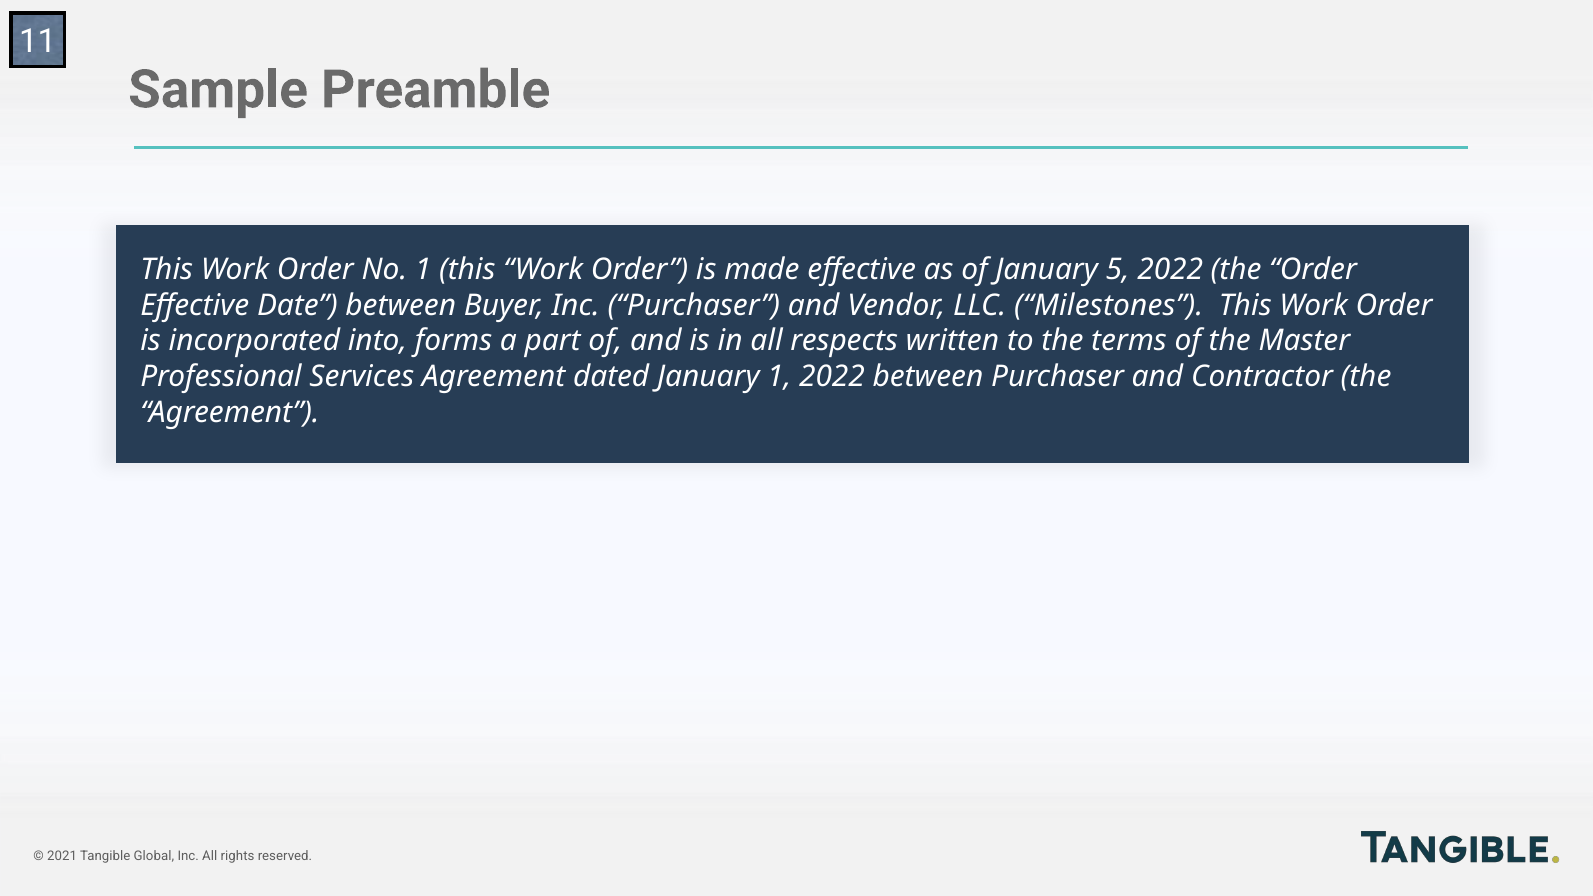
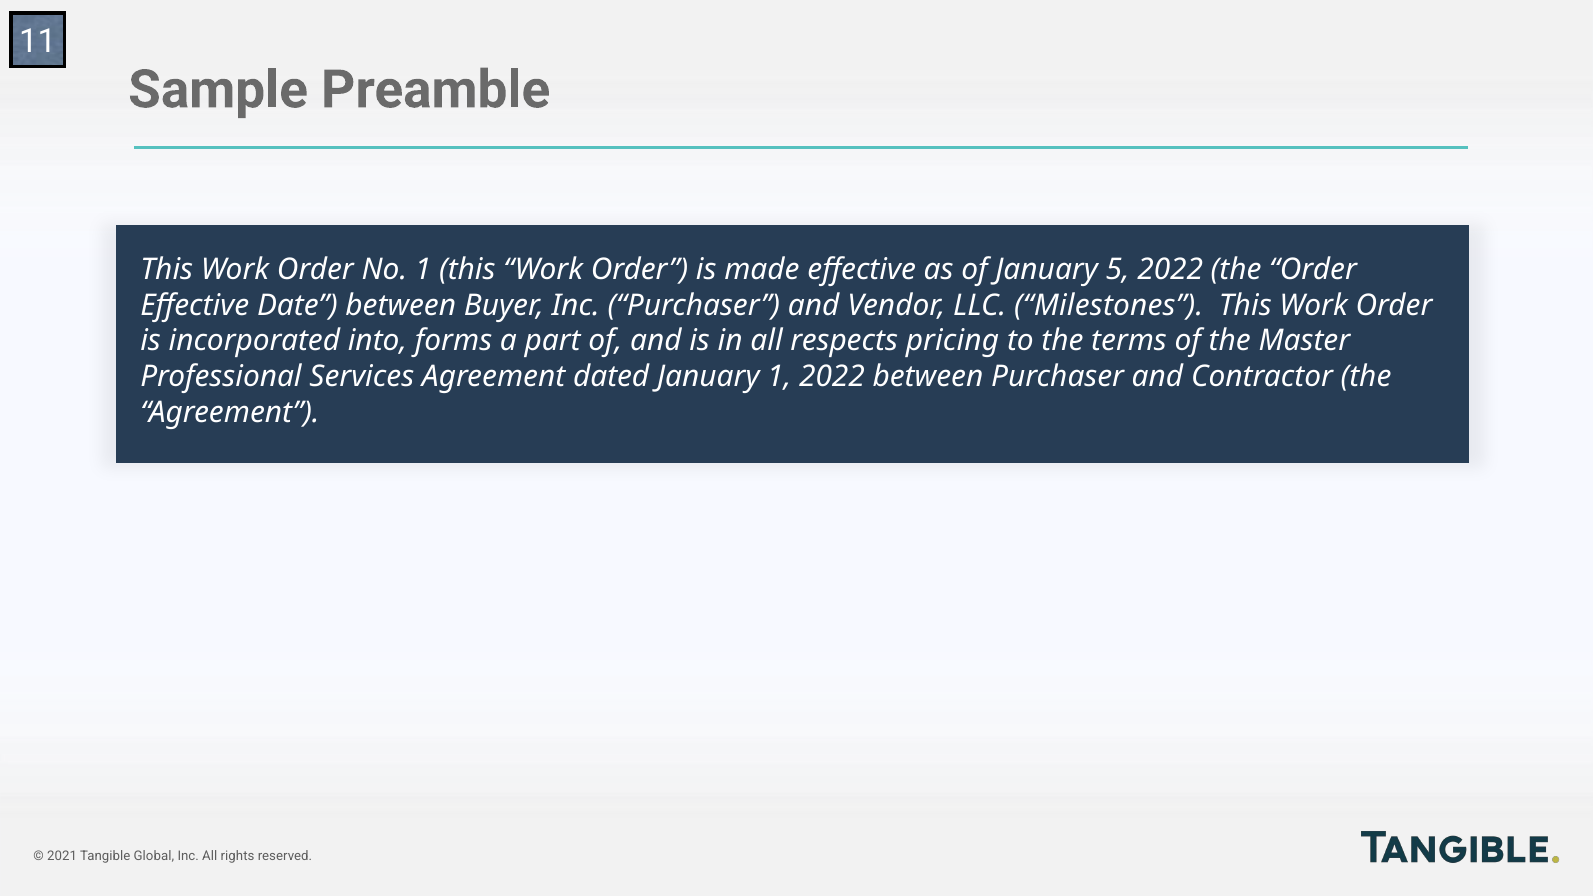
written: written -> pricing
